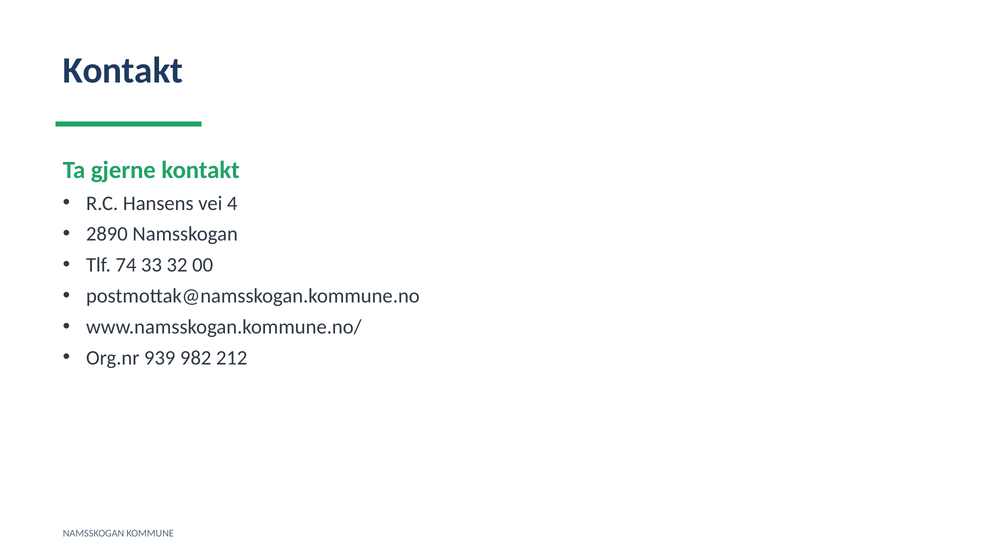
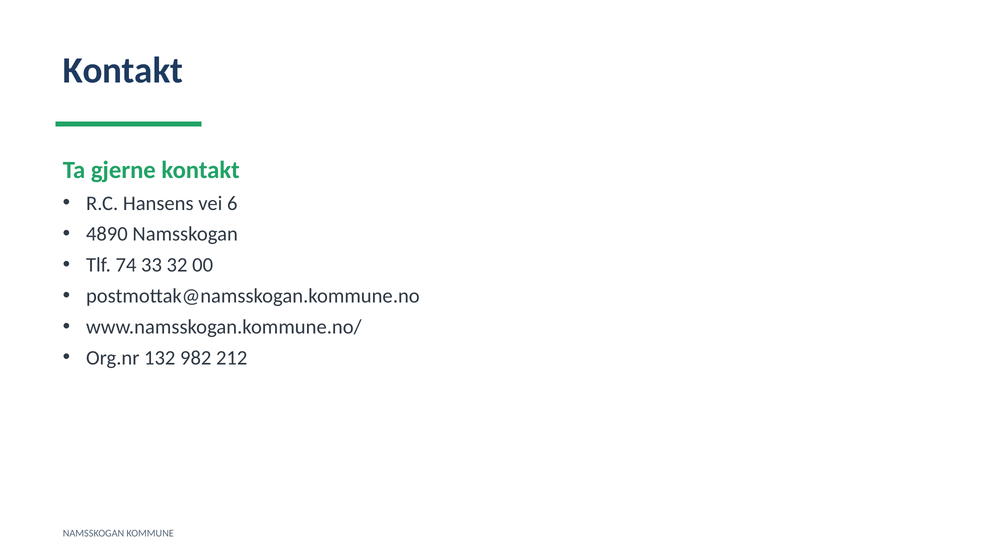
4: 4 -> 6
2890: 2890 -> 4890
939: 939 -> 132
